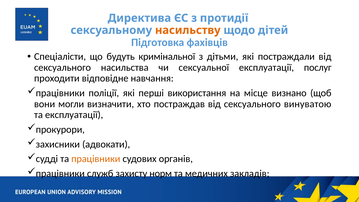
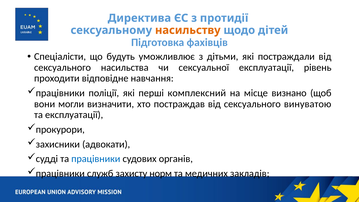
кримінальної: кримінальної -> уможливлює
послуг: послуг -> рівень
використання: використання -> комплексний
працівники at (96, 159) colour: orange -> blue
